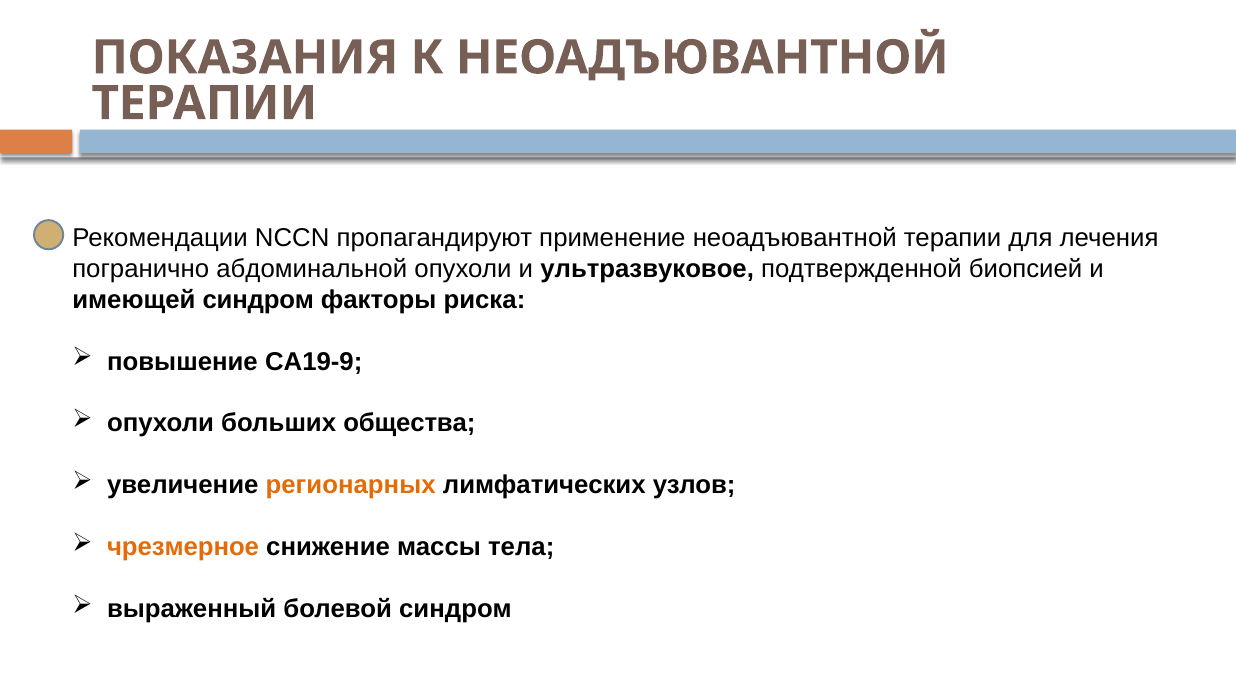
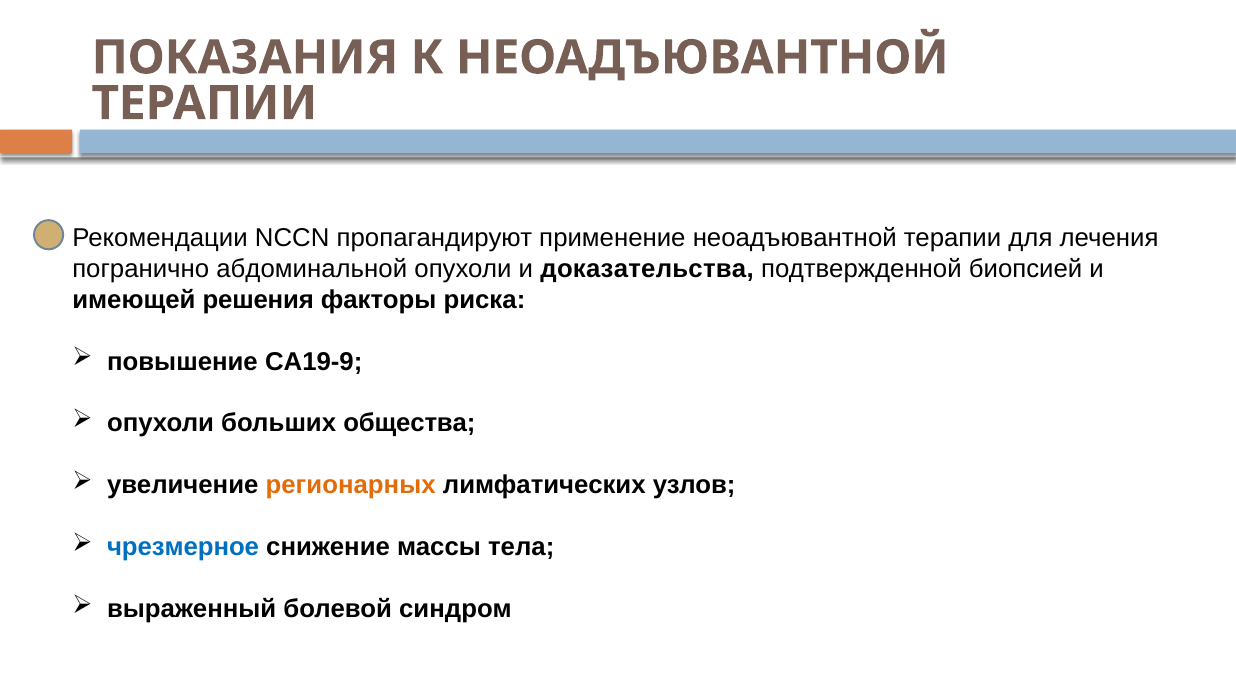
ультразвуковое: ультразвуковое -> доказательства
имеющей синдром: синдром -> решения
чрезмерное colour: orange -> blue
